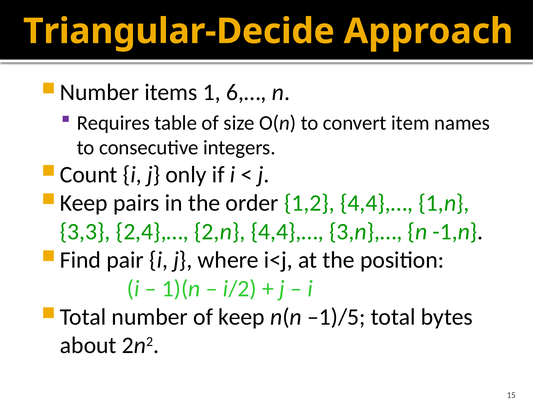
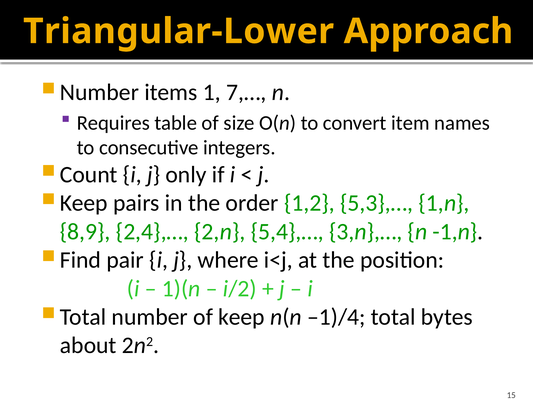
Triangular-Decide: Triangular-Decide -> Triangular-Lower
6,…: 6,… -> 7,…
1,2 4,4},…: 4,4},… -> 5,3},…
3,3: 3,3 -> 8,9
2,n 4,4},…: 4,4},… -> 5,4},…
–1)/5: –1)/5 -> –1)/4
